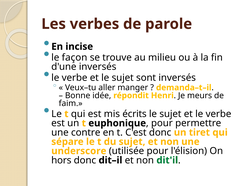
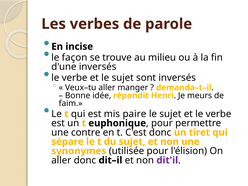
écrits: écrits -> paire
underscore: underscore -> synonymes
hors at (61, 160): hors -> aller
dit'il colour: green -> purple
